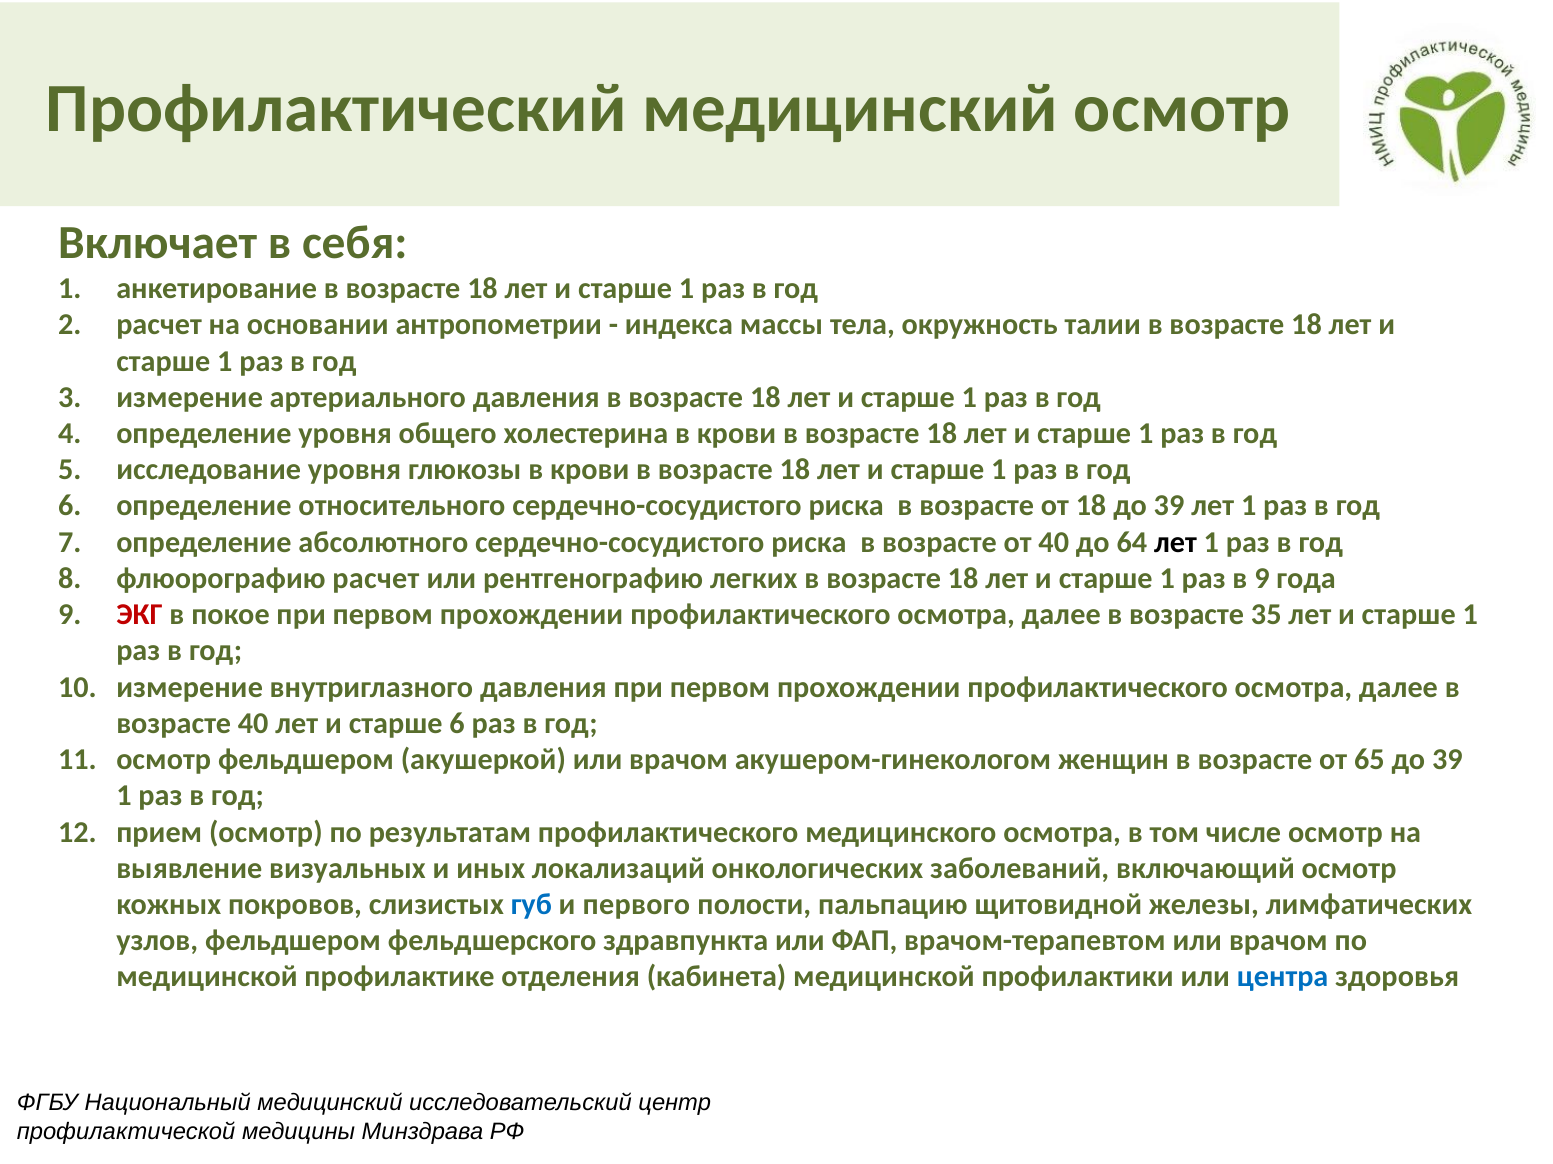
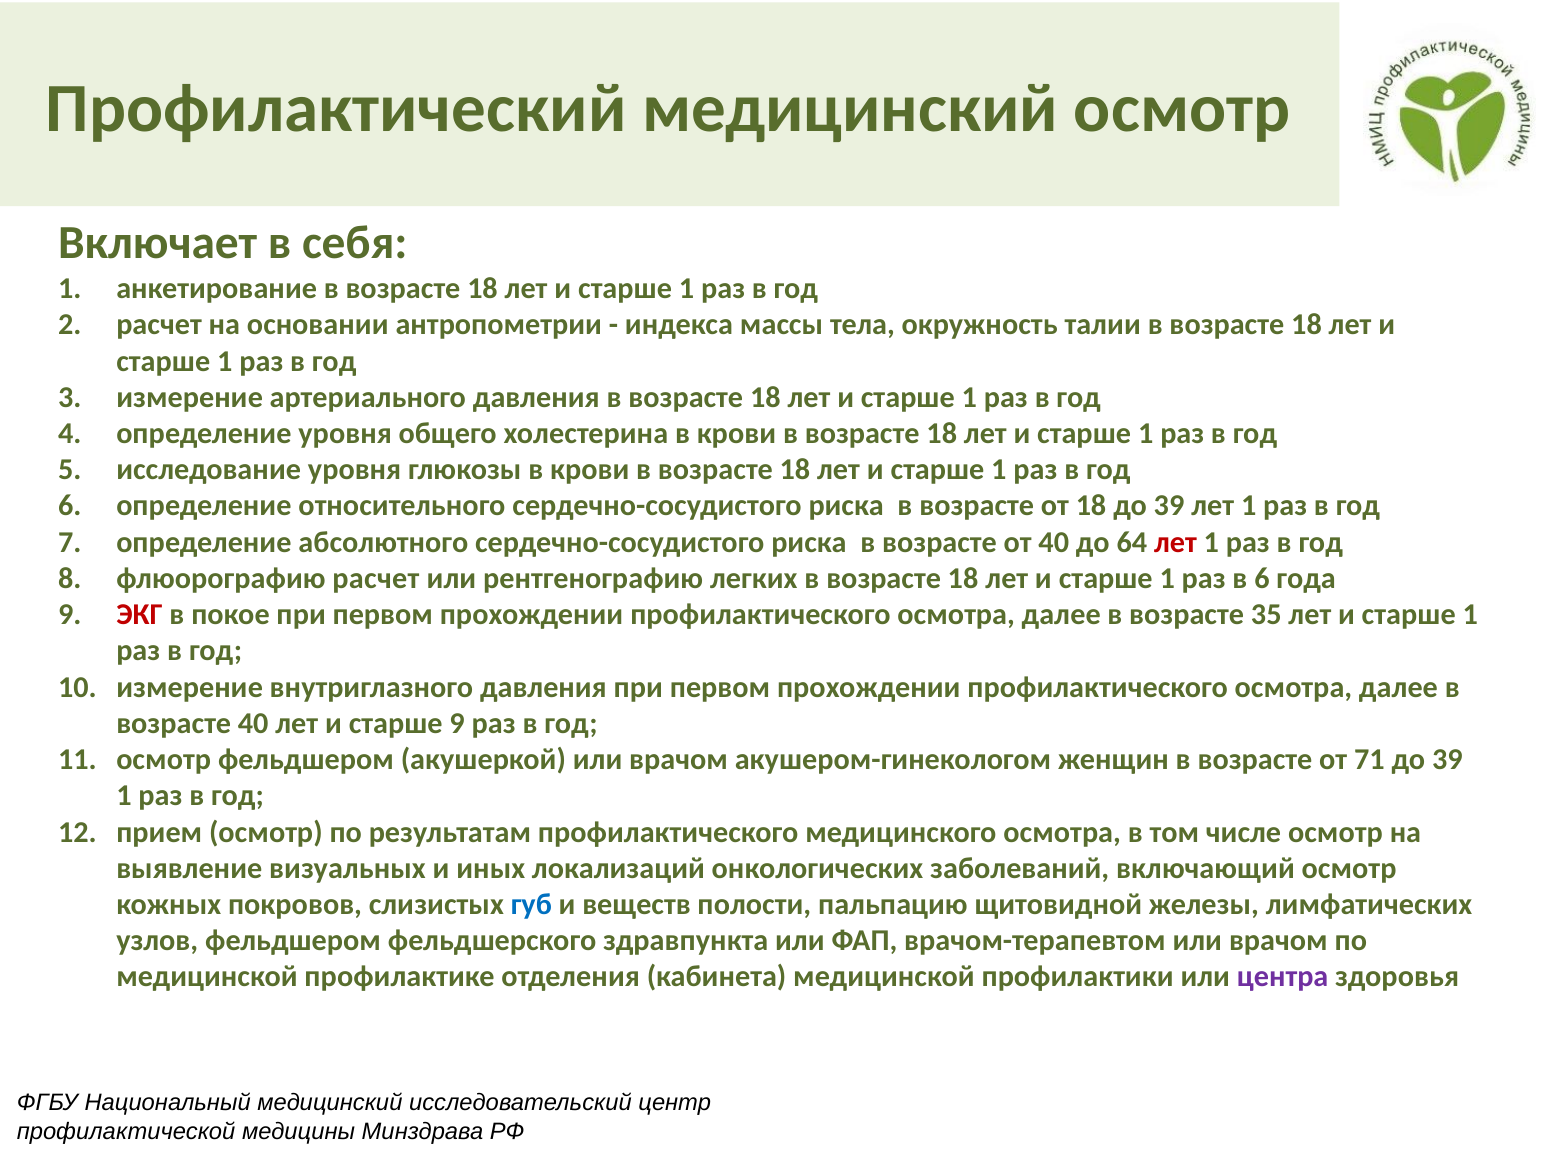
лет at (1175, 543) colour: black -> red
в 9: 9 -> 6
старше 6: 6 -> 9
65: 65 -> 71
первого: первого -> веществ
центра colour: blue -> purple
